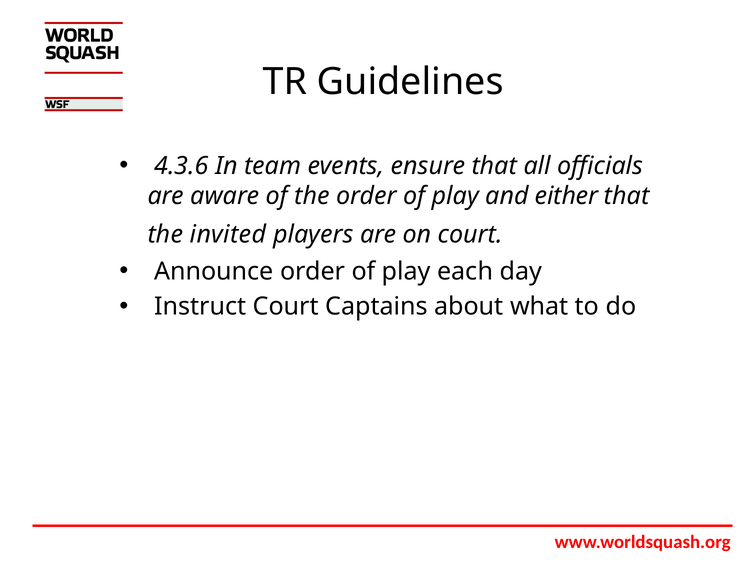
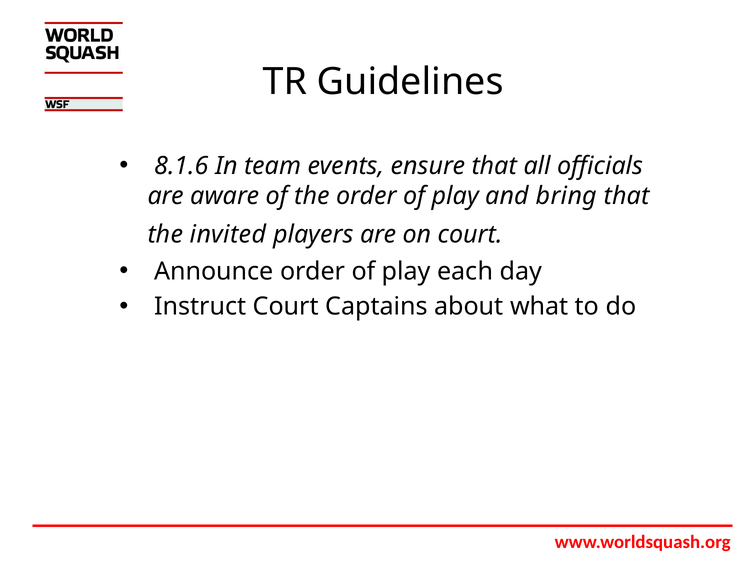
4.3.6: 4.3.6 -> 8.1.6
either: either -> bring
